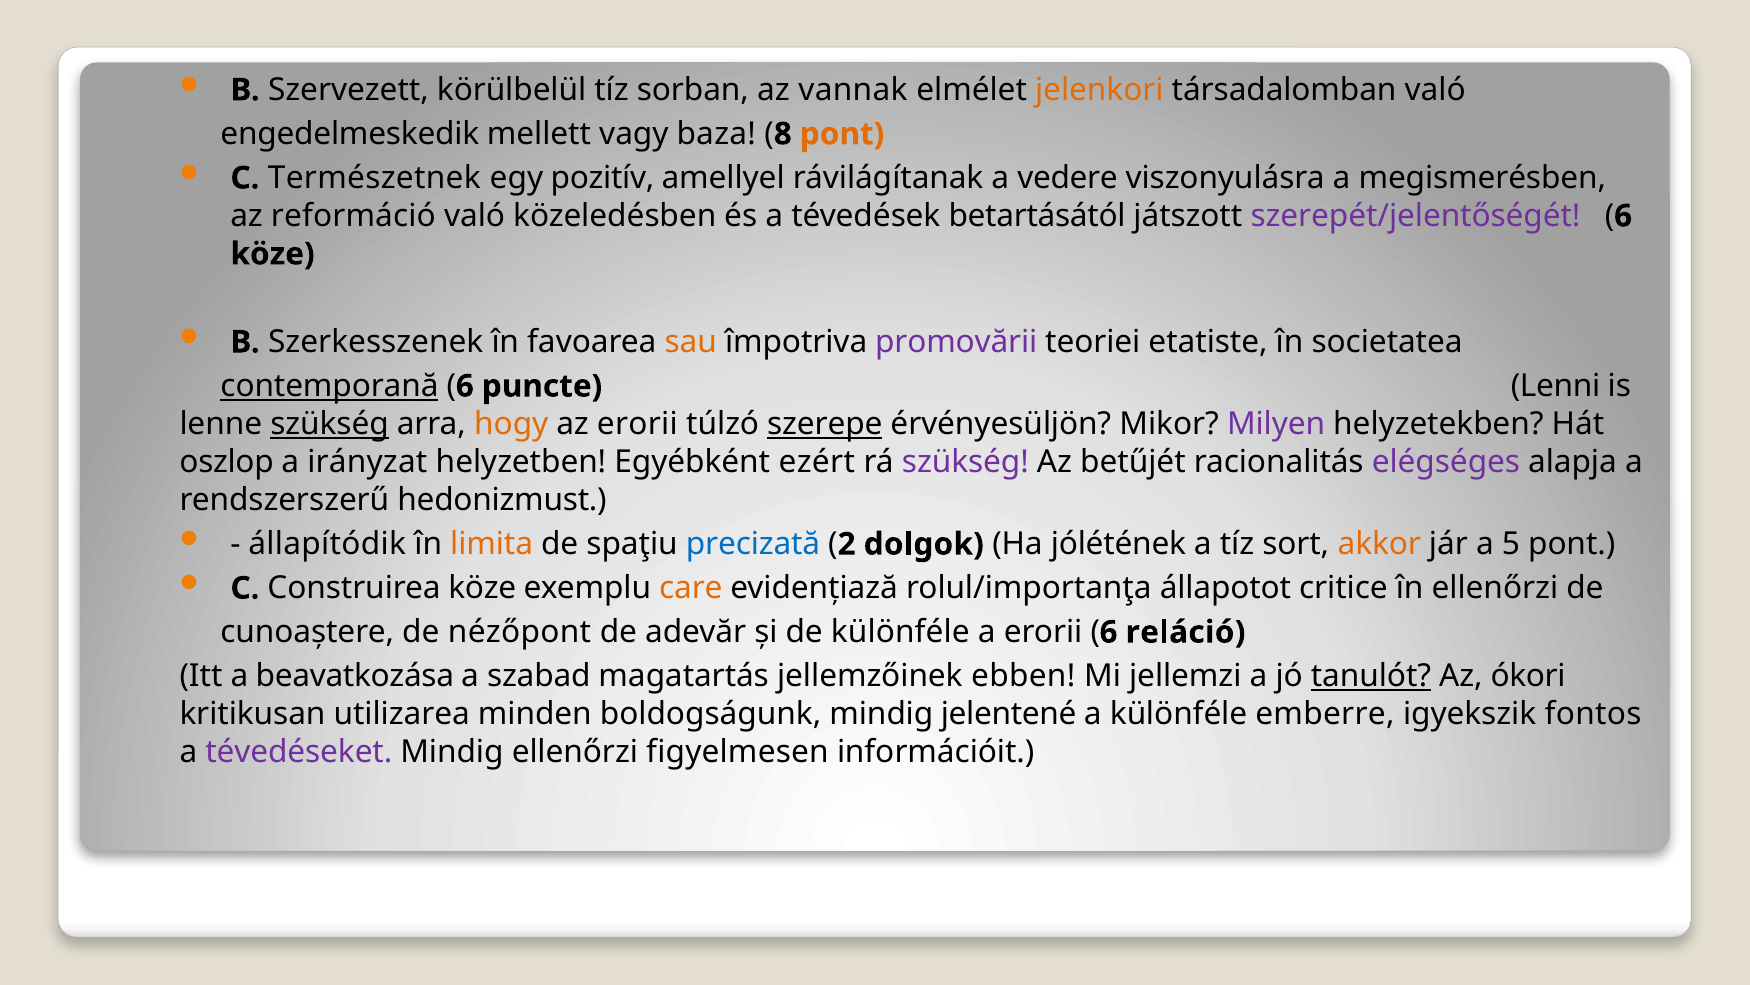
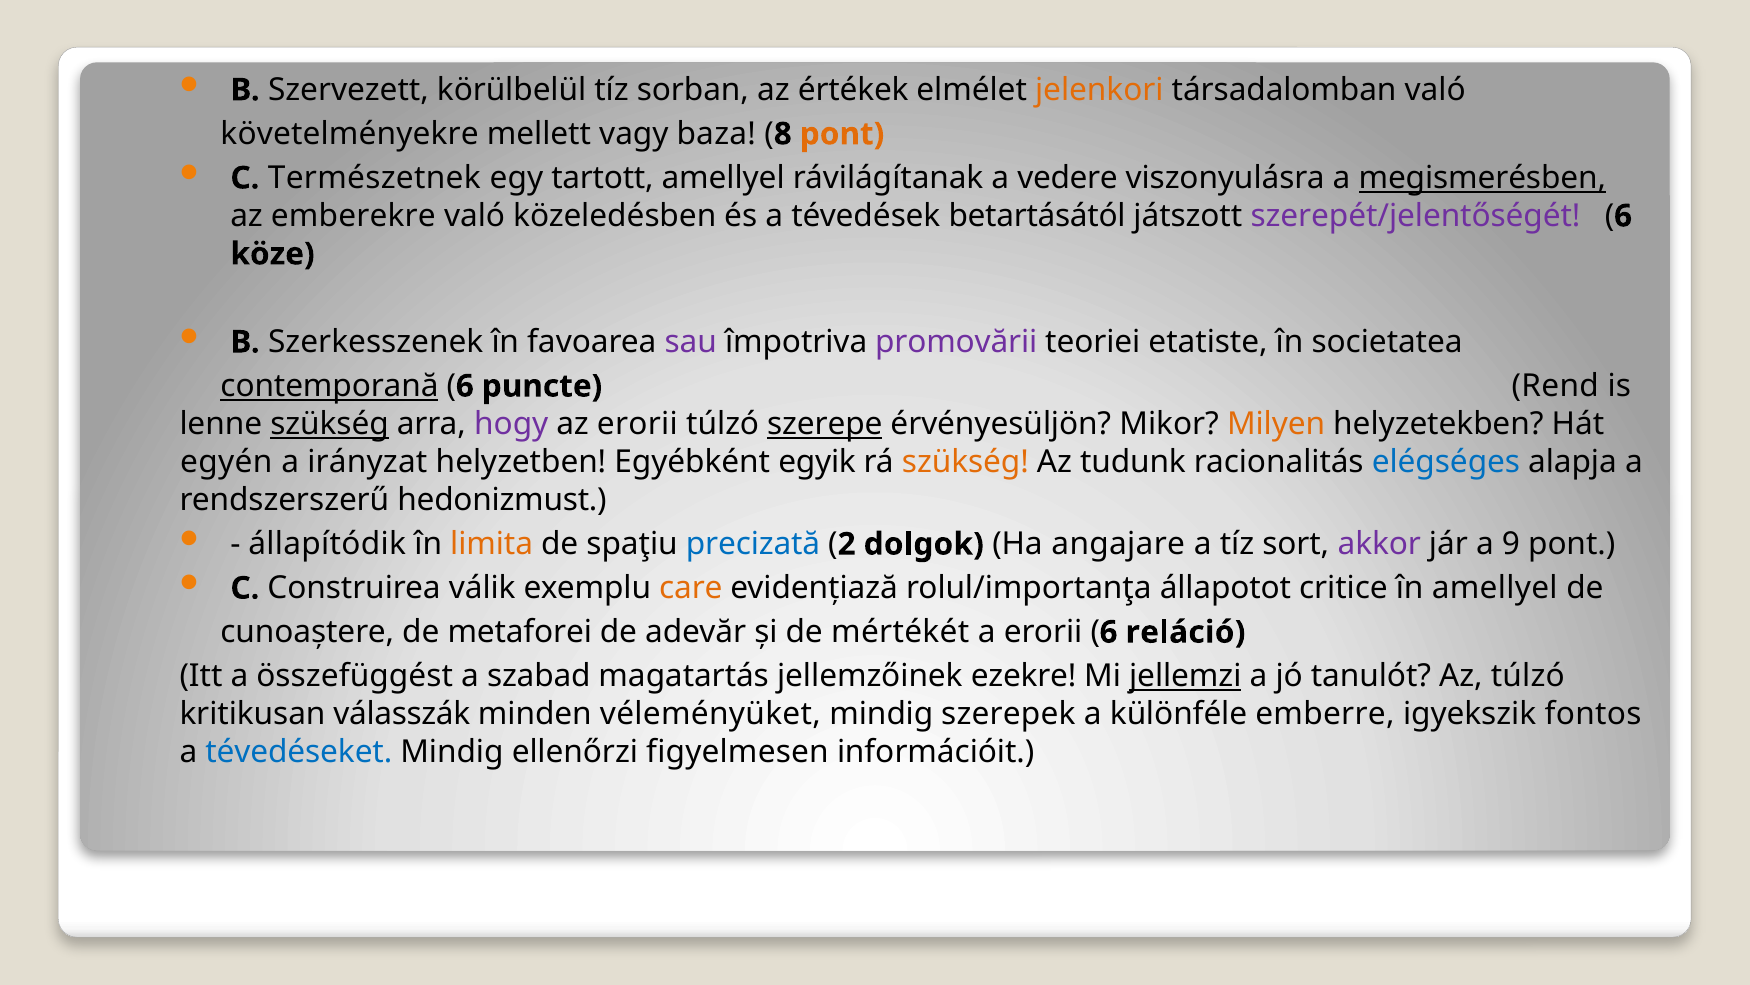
vannak: vannak -> értékek
engedelmeskedik: engedelmeskedik -> követelményekre
pozitív: pozitív -> tartott
megismerésben underline: none -> present
reformáció: reformáció -> emberekre
sau colour: orange -> purple
Lenni: Lenni -> Rend
hogy colour: orange -> purple
Milyen colour: purple -> orange
oszlop: oszlop -> egyén
ezért: ezért -> egyik
szükség at (965, 462) colour: purple -> orange
betűjét: betűjét -> tudunk
elégséges colour: purple -> blue
jólétének: jólétének -> angajare
akkor colour: orange -> purple
5: 5 -> 9
Construirea köze: köze -> válik
în ellenőrzi: ellenőrzi -> amellyel
nézőpont: nézőpont -> metaforei
de különféle: különféle -> mértékét
beavatkozása: beavatkozása -> összefüggést
ebben: ebben -> ezekre
jellemzi underline: none -> present
tanulót underline: present -> none
Az ókori: ókori -> túlzó
utilizarea: utilizarea -> válasszák
boldogságunk: boldogságunk -> véleményüket
jelentené: jelentené -> szerepek
tévedéseket colour: purple -> blue
